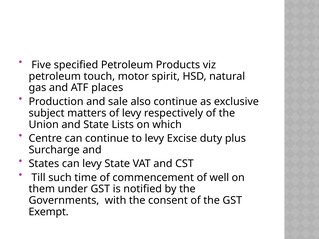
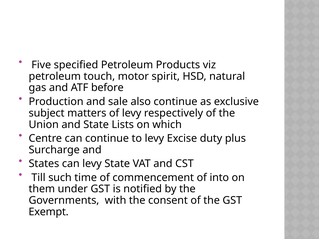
places: places -> before
well: well -> into
